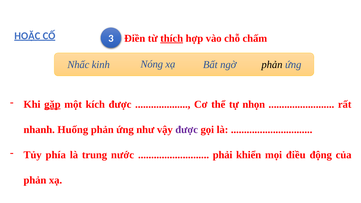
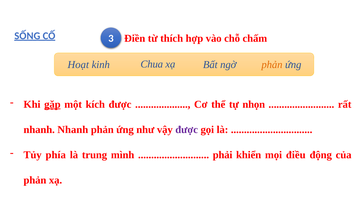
HOẶC: HOẶC -> SỐNG
thích underline: present -> none
Nhấc: Nhấc -> Hoạt
Nóng: Nóng -> Chua
phản at (272, 65) colour: black -> orange
nhanh Huống: Huống -> Nhanh
nước: nước -> mình
